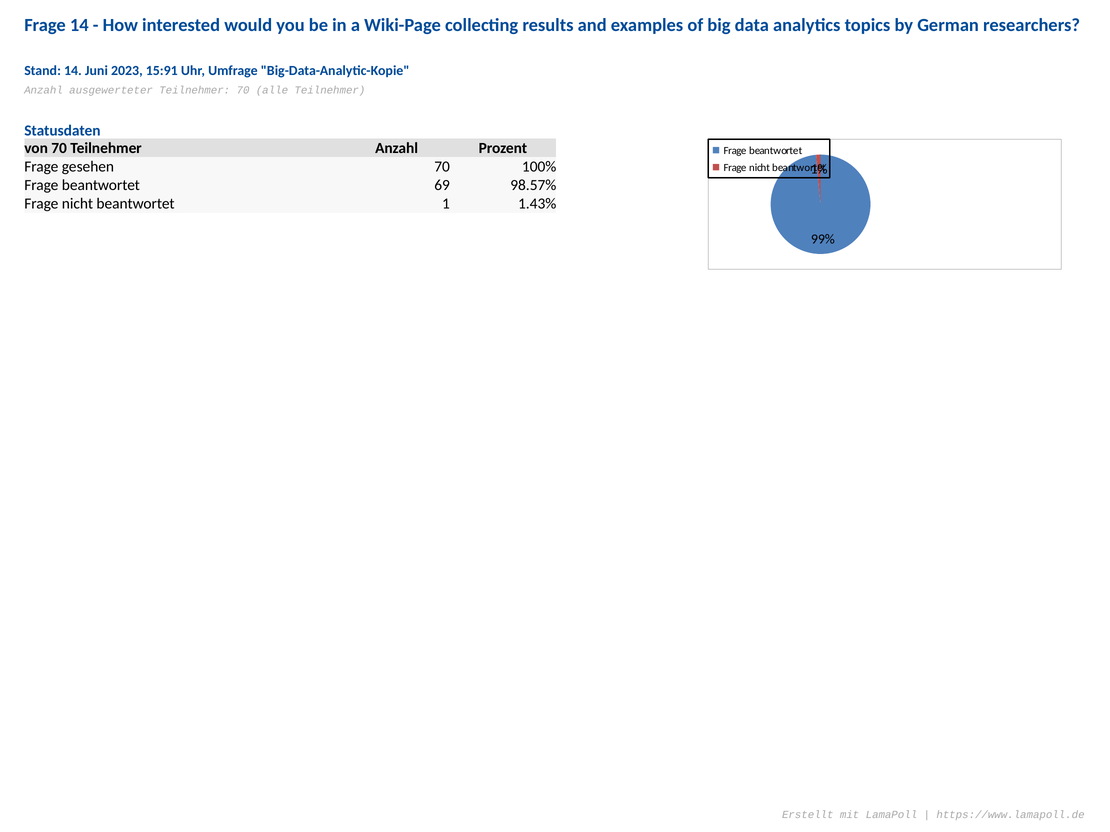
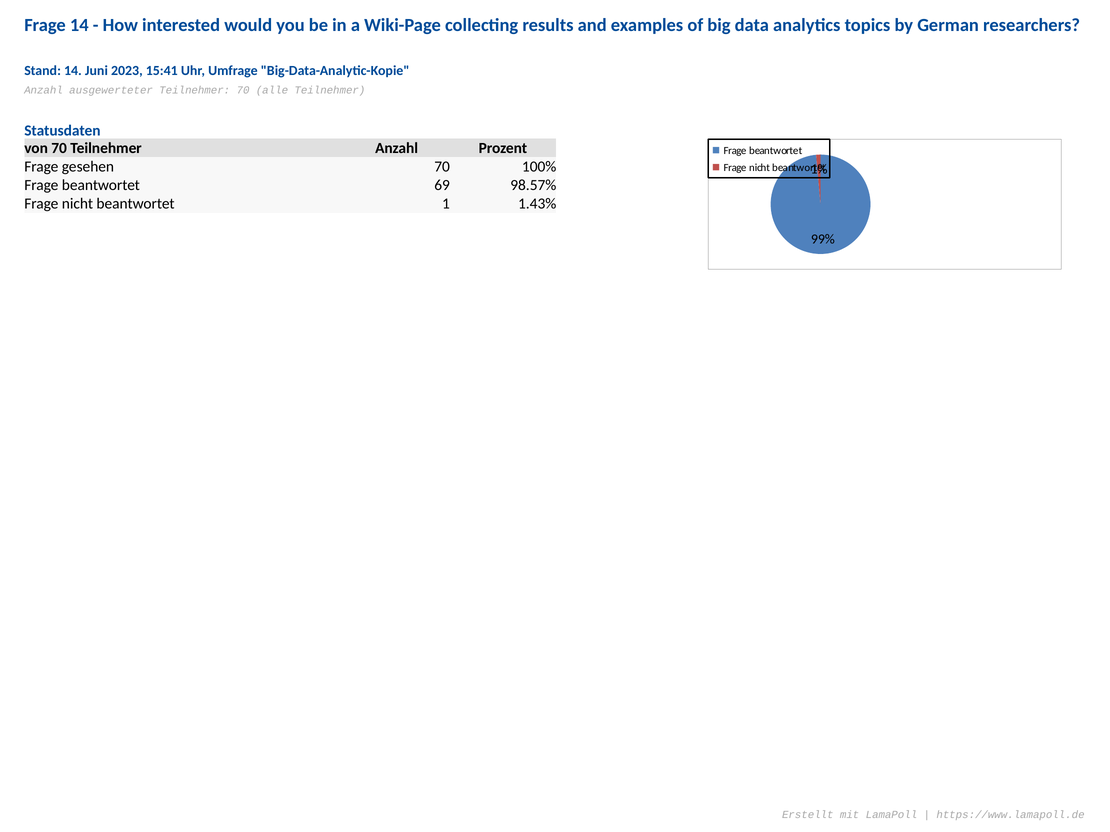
15:91: 15:91 -> 15:41
